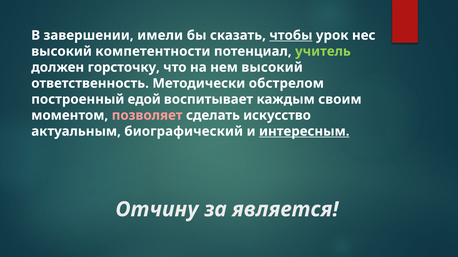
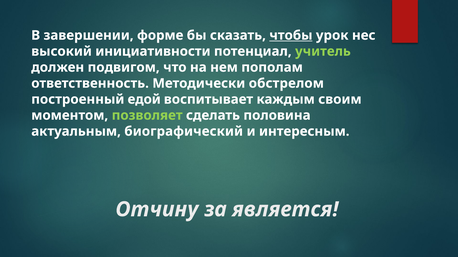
имели: имели -> форме
компетентности: компетентности -> инициативности
горсточку: горсточку -> подвигом
нем высокий: высокий -> пополам
позволяет colour: pink -> light green
искусство: искусство -> половина
интересным underline: present -> none
